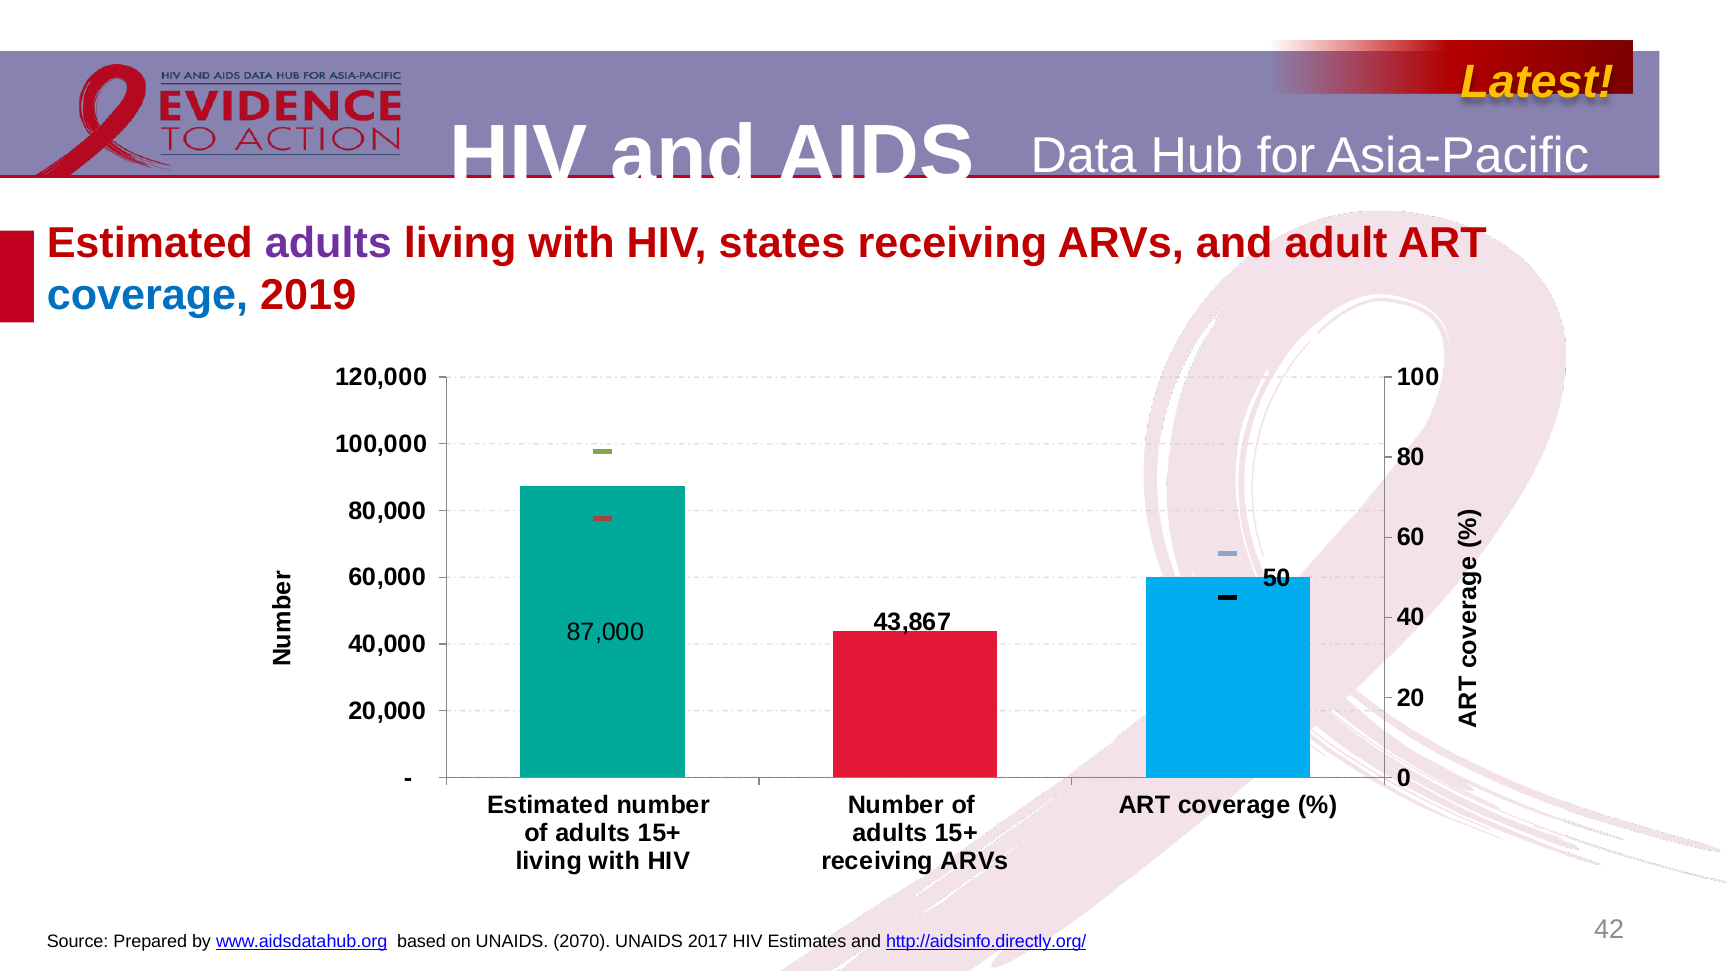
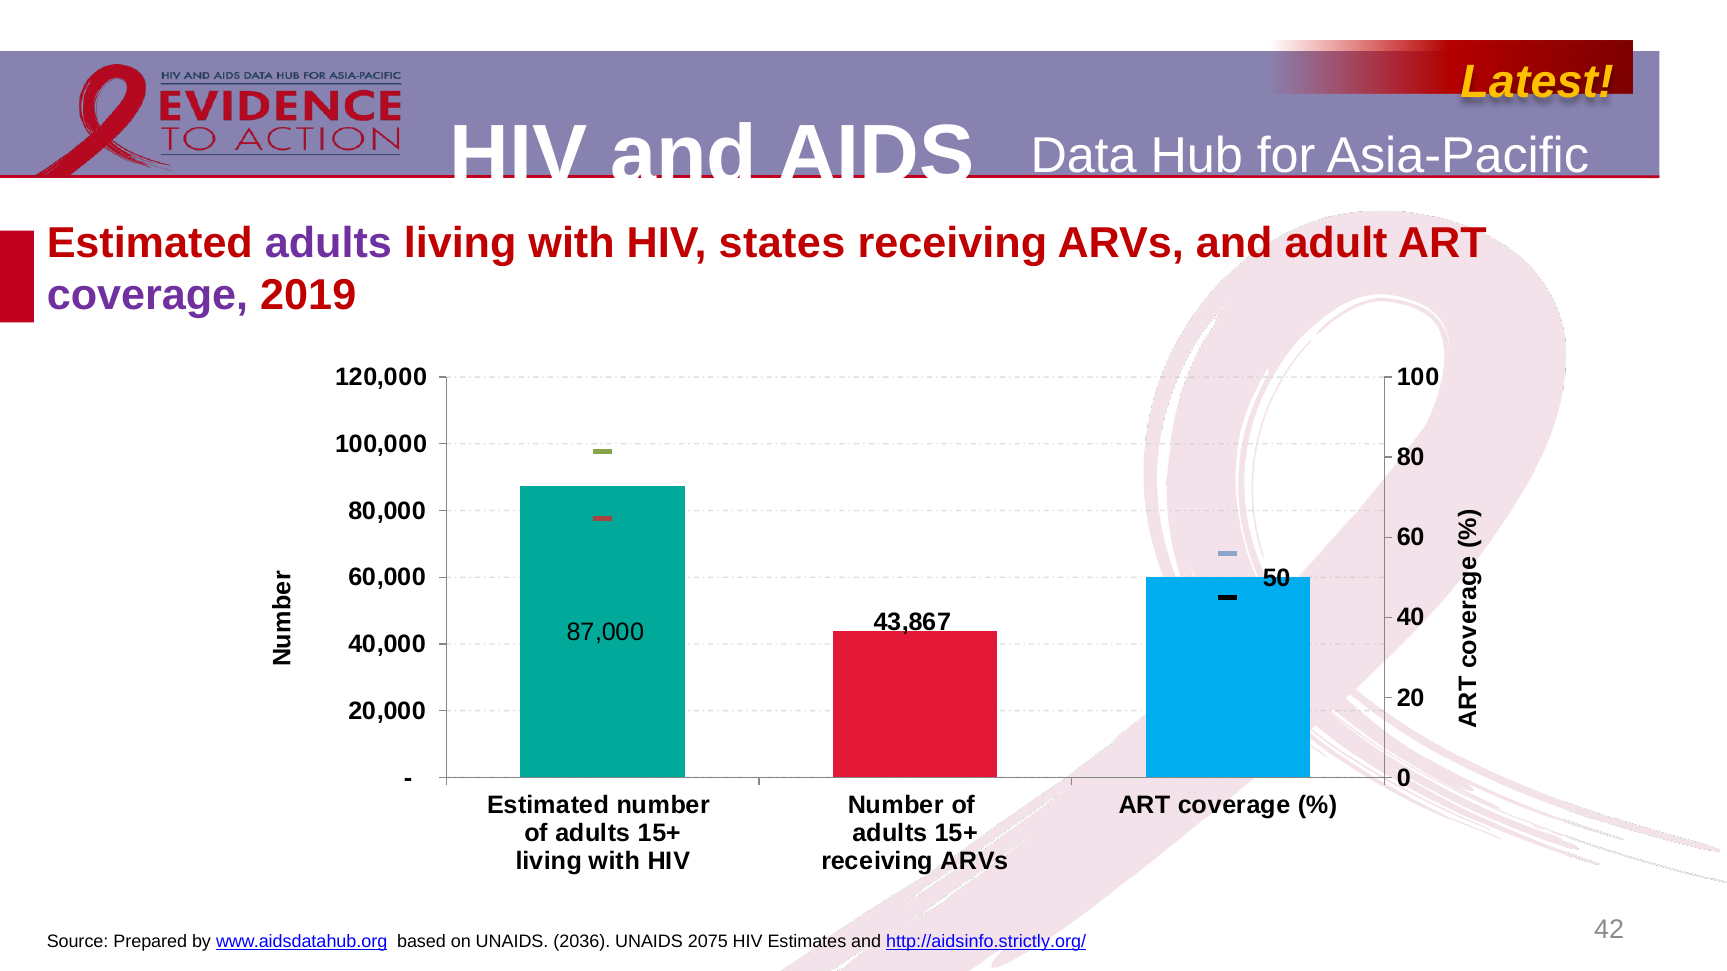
coverage at (147, 295) colour: blue -> purple
2070: 2070 -> 2036
2017: 2017 -> 2075
http://aidsinfo.directly.org/: http://aidsinfo.directly.org/ -> http://aidsinfo.strictly.org/
